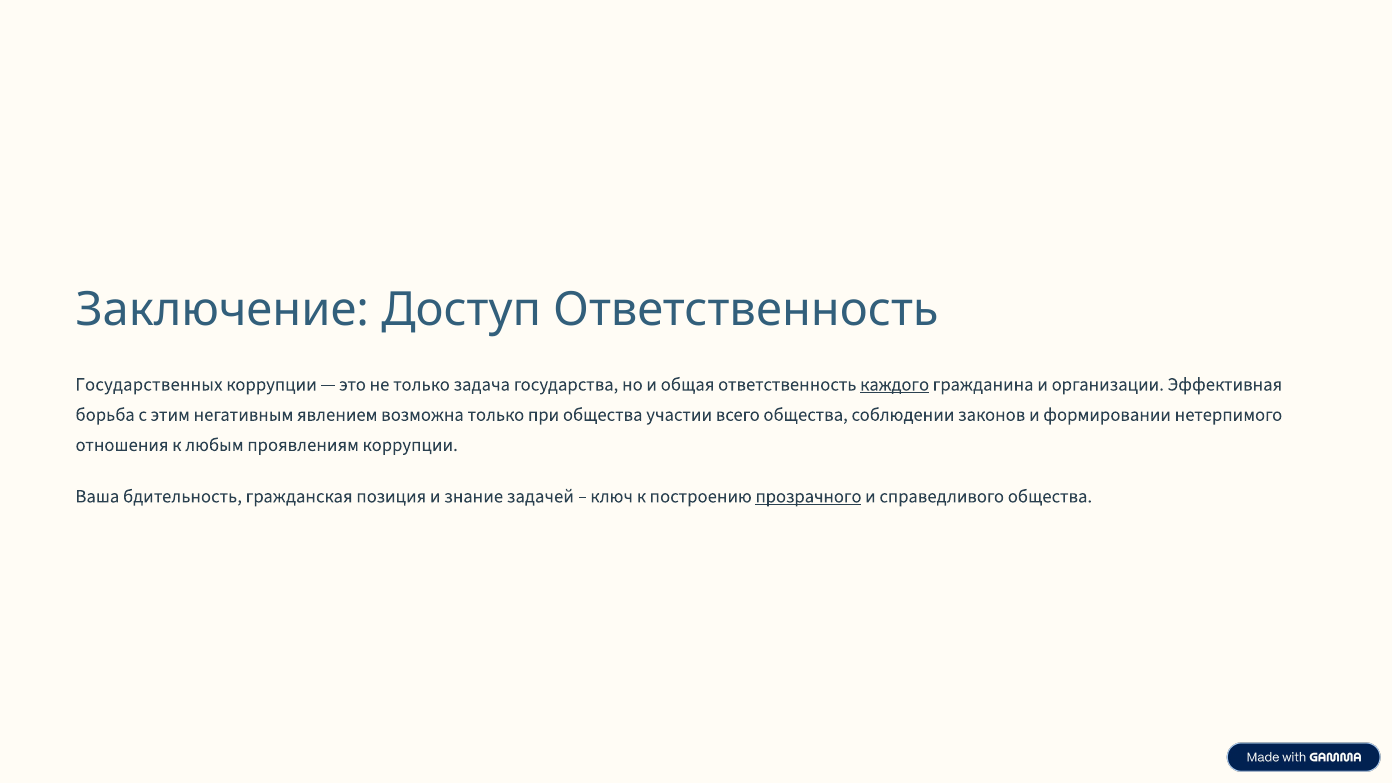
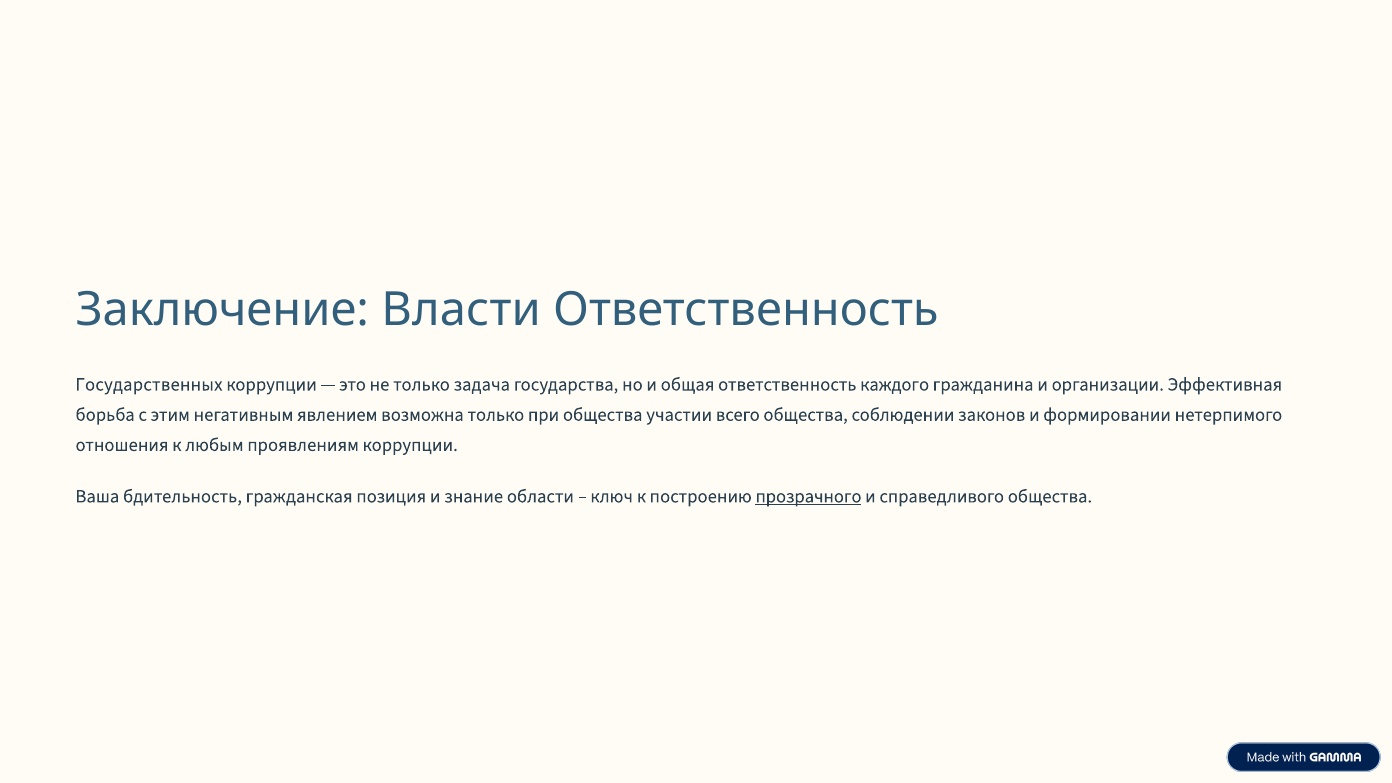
Доступ: Доступ -> Власти
каждого underline: present -> none
задачей: задачей -> области
